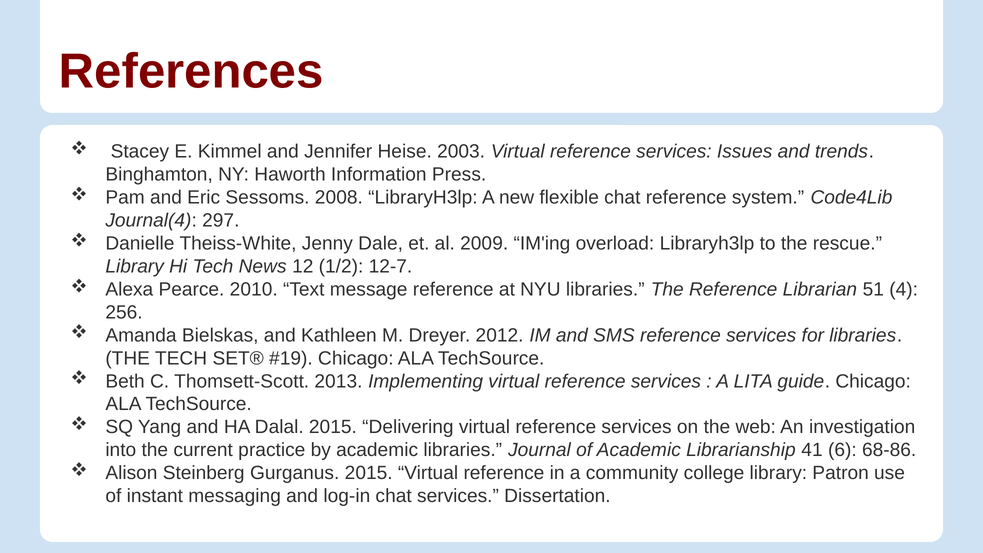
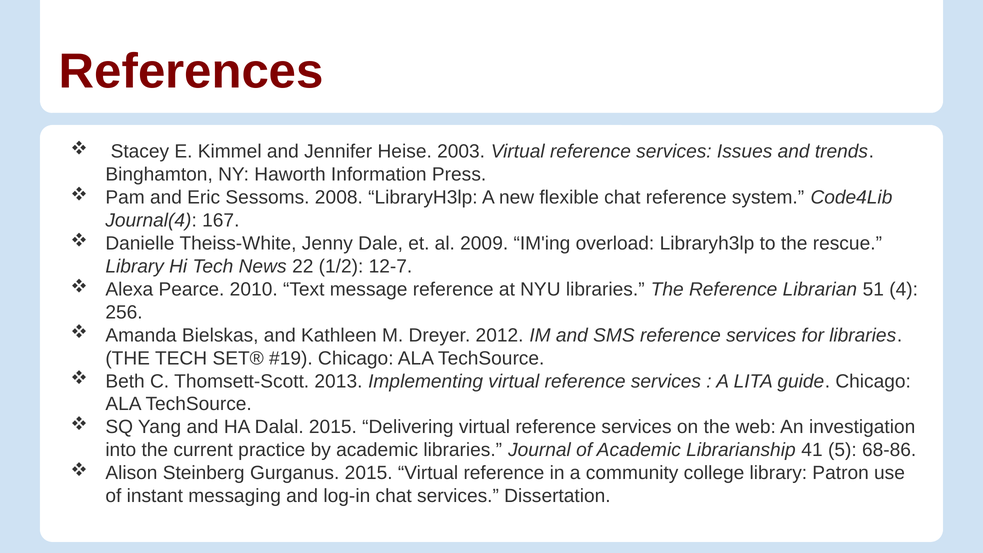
297: 297 -> 167
12: 12 -> 22
6: 6 -> 5
